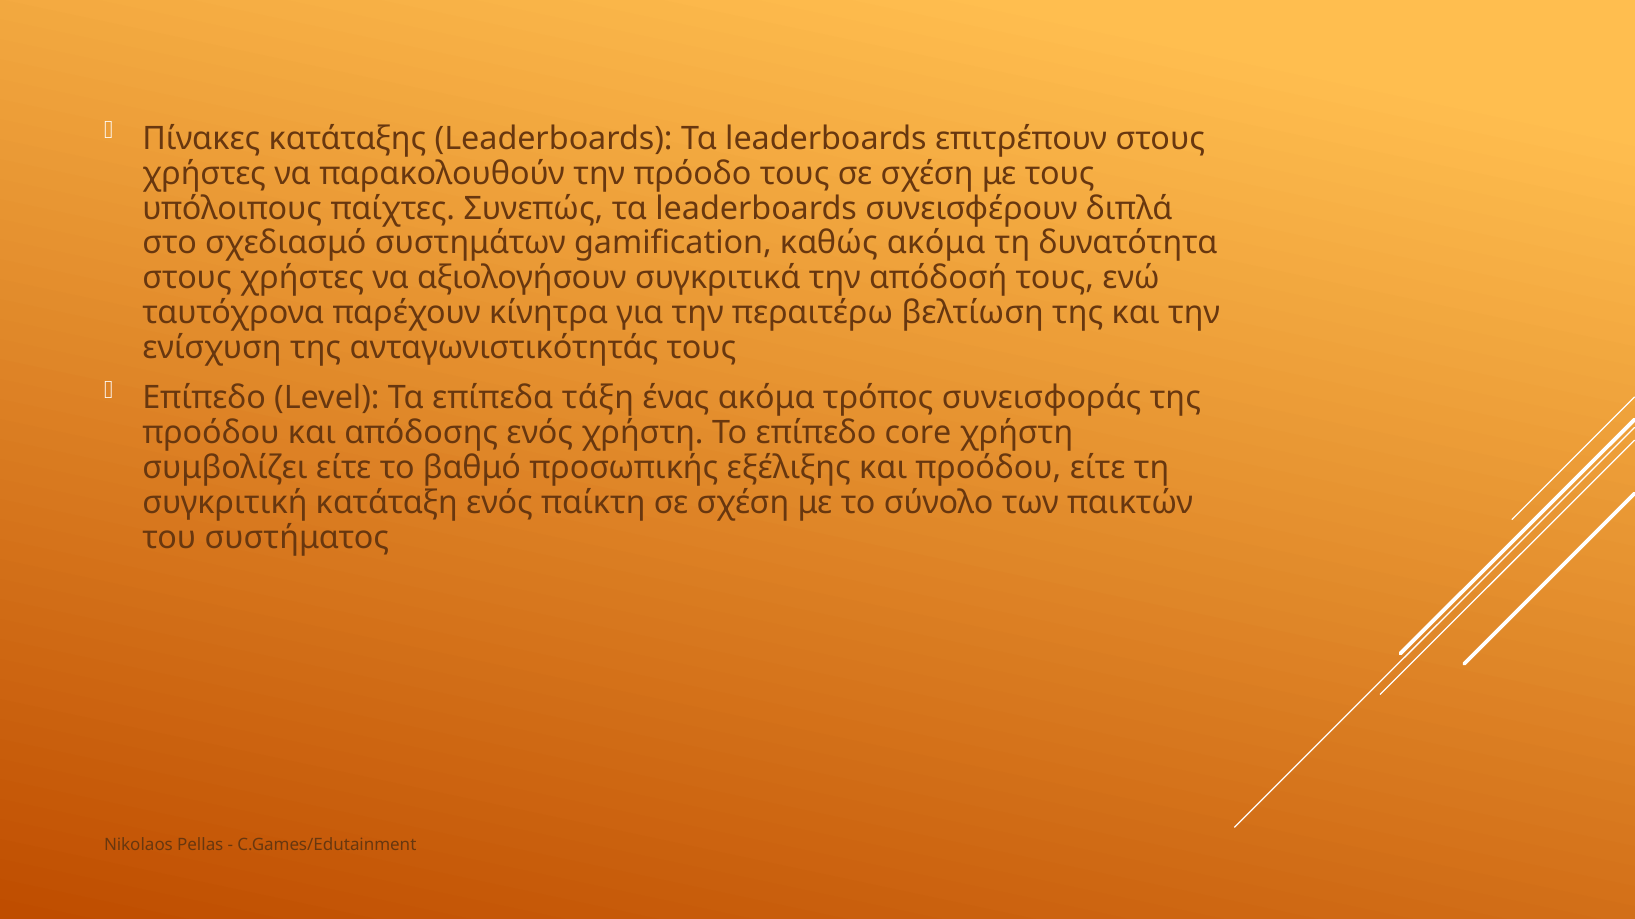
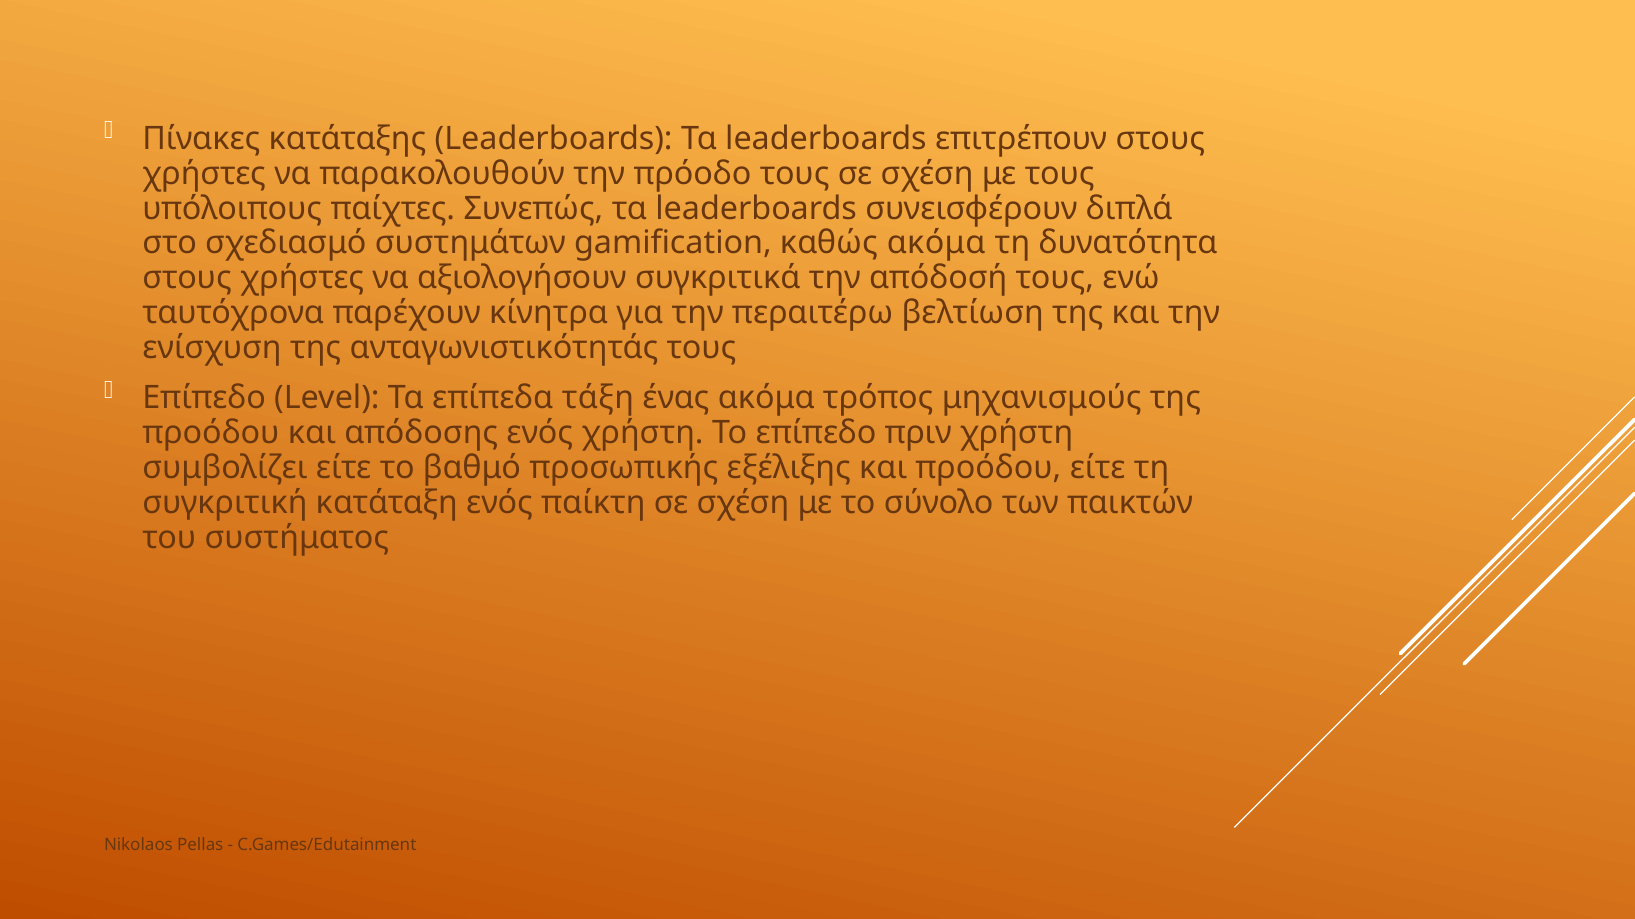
συνεισφοράς: συνεισφοράς -> μηχανισμούς
core: core -> πριν
